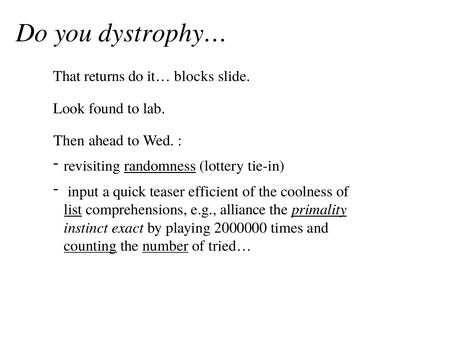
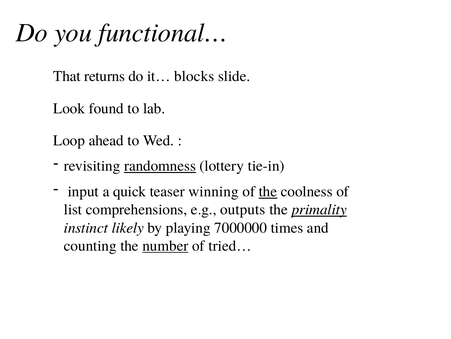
dystrophy…: dystrophy… -> functional…
Then: Then -> Loop
efficient: efficient -> winning
the at (268, 191) underline: none -> present
list underline: present -> none
alliance: alliance -> outputs
exact: exact -> likely
2000000: 2000000 -> 7000000
counting underline: present -> none
